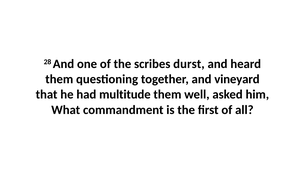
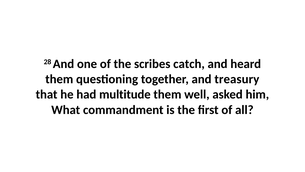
durst: durst -> catch
vineyard: vineyard -> treasury
